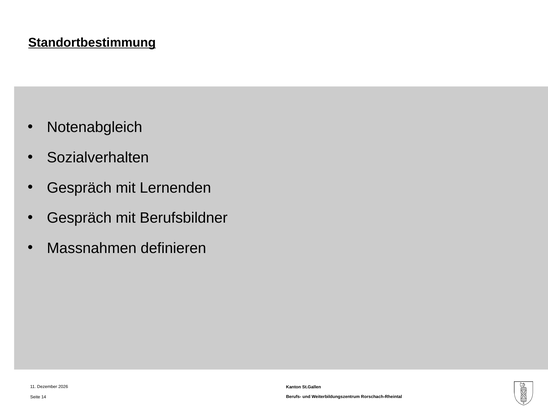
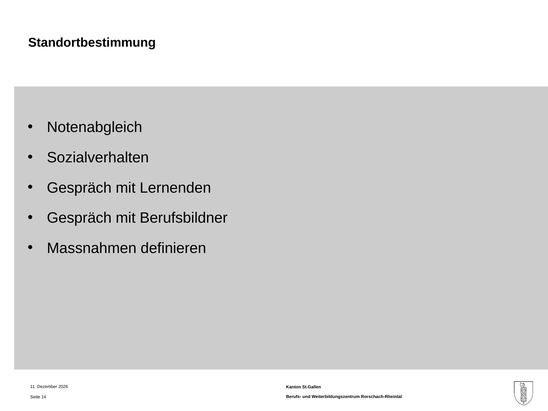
Standortbestimmung underline: present -> none
